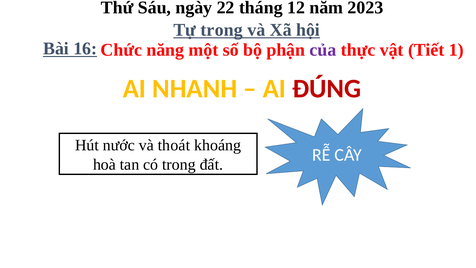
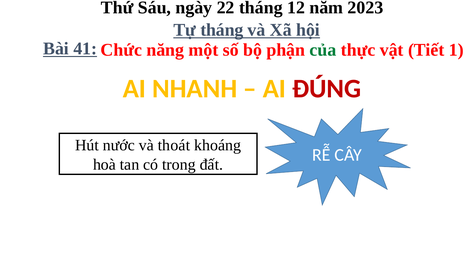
Tự trong: trong -> tháng
16: 16 -> 41
của colour: purple -> green
